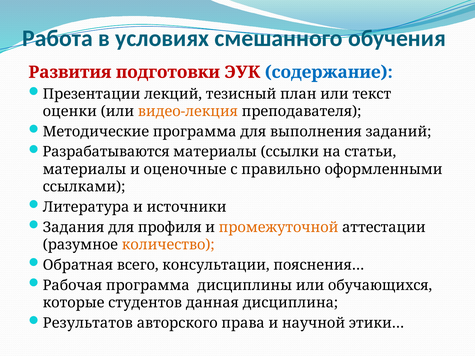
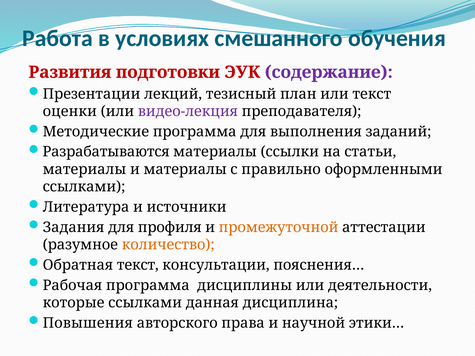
содержание colour: blue -> purple
видео-лекция colour: orange -> purple
и оценочные: оценочные -> материалы
Обратная всего: всего -> текст
обучающихся: обучающихся -> деятельности
которые студентов: студентов -> ссылками
Результатов: Результатов -> Повышения
